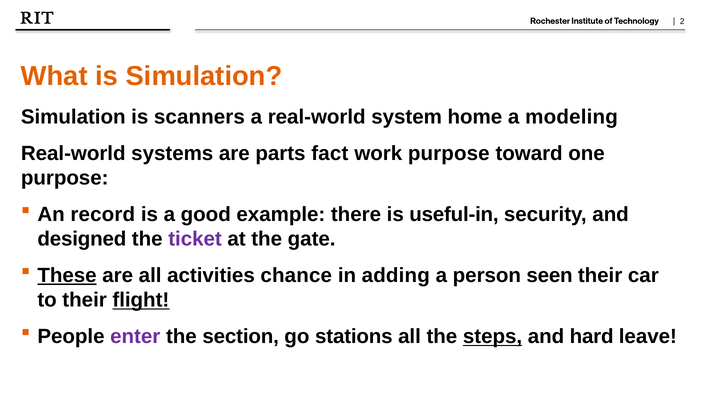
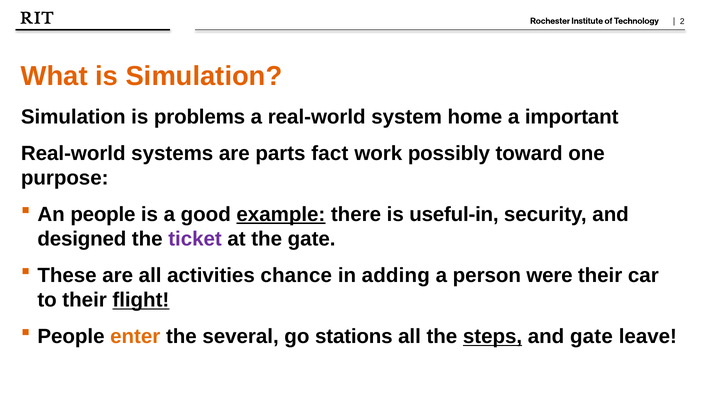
scanners: scanners -> problems
modeling: modeling -> important
work purpose: purpose -> possibly
An record: record -> people
example underline: none -> present
These underline: present -> none
seen: seen -> were
enter colour: purple -> orange
section: section -> several
and hard: hard -> gate
